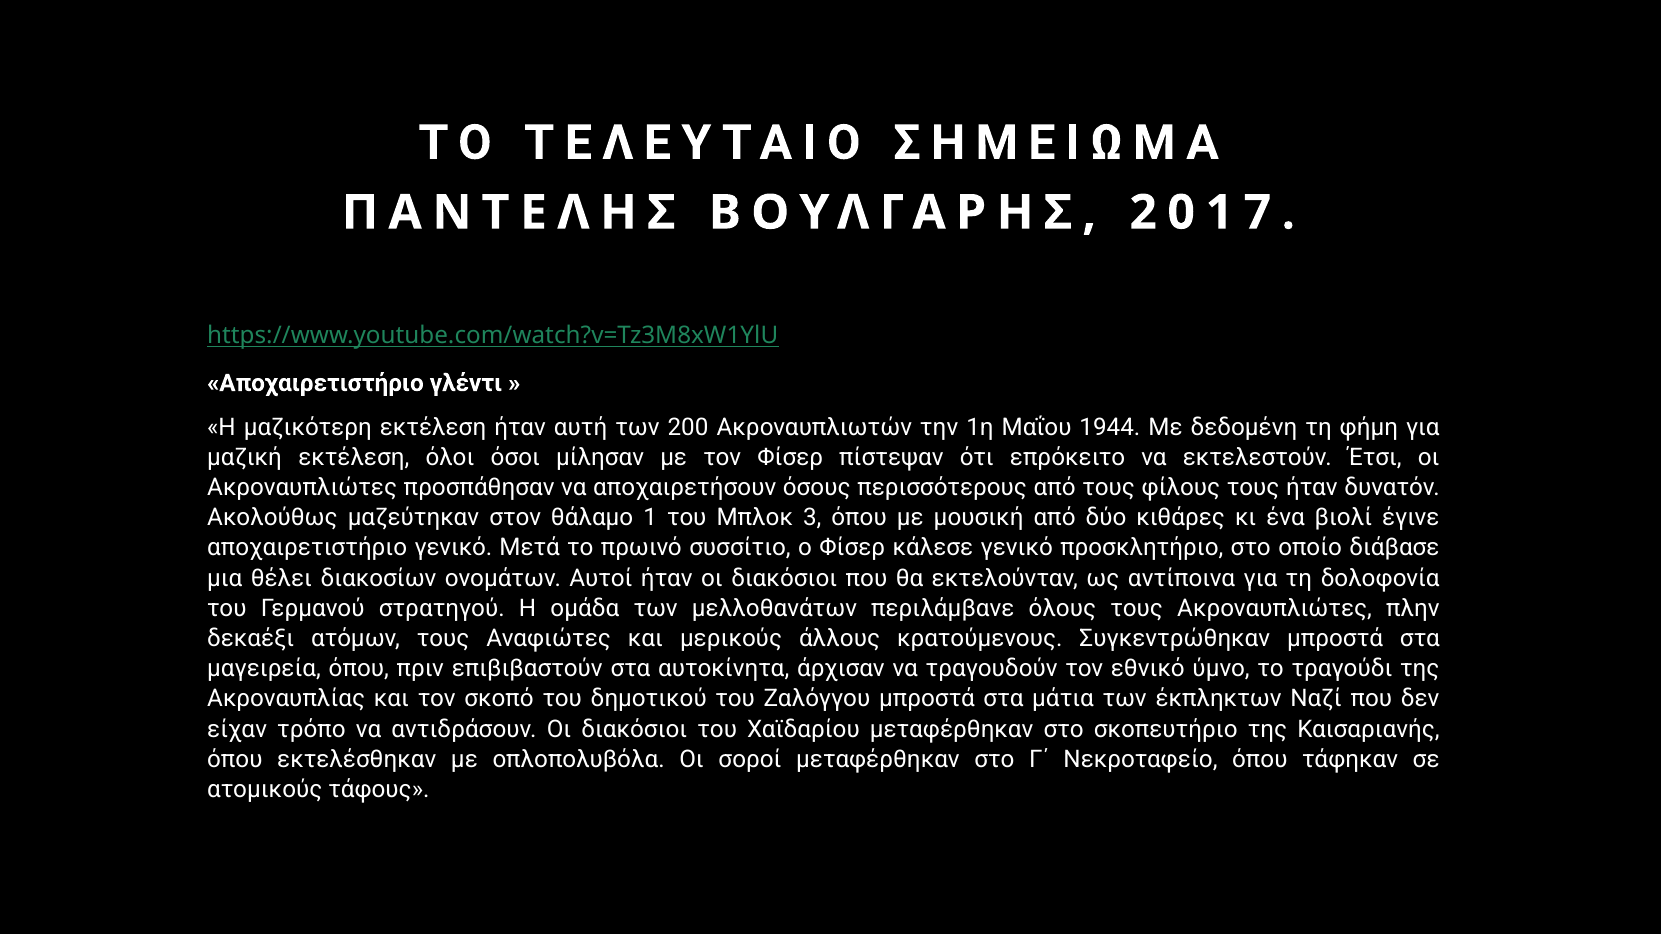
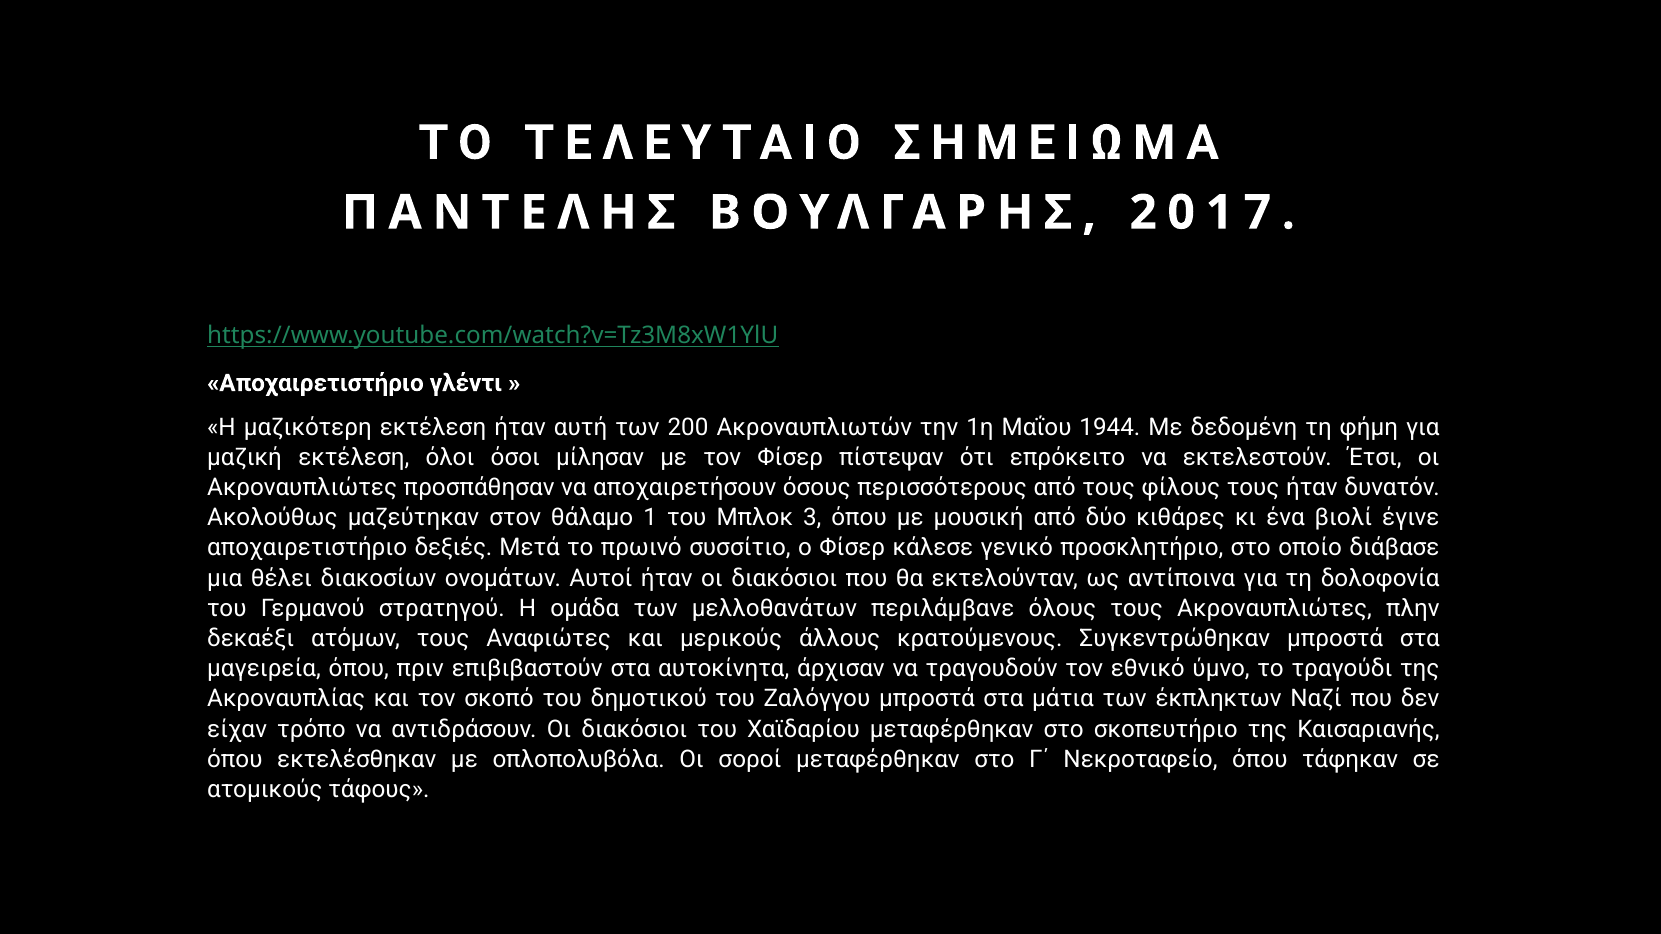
αποχαιρετιστήριο γενικό: γενικό -> δεξιές
